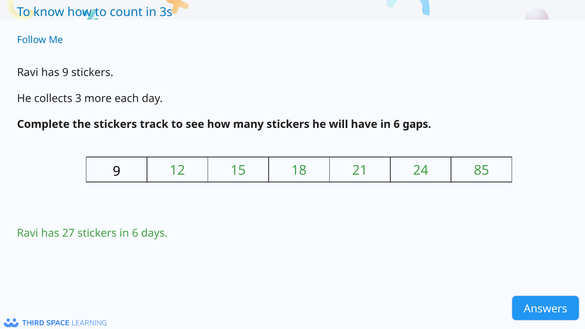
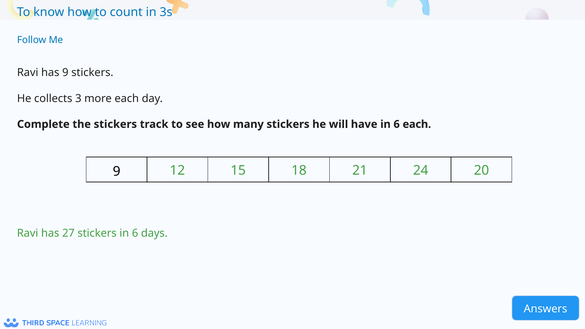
6 gaps: gaps -> each
85: 85 -> 20
